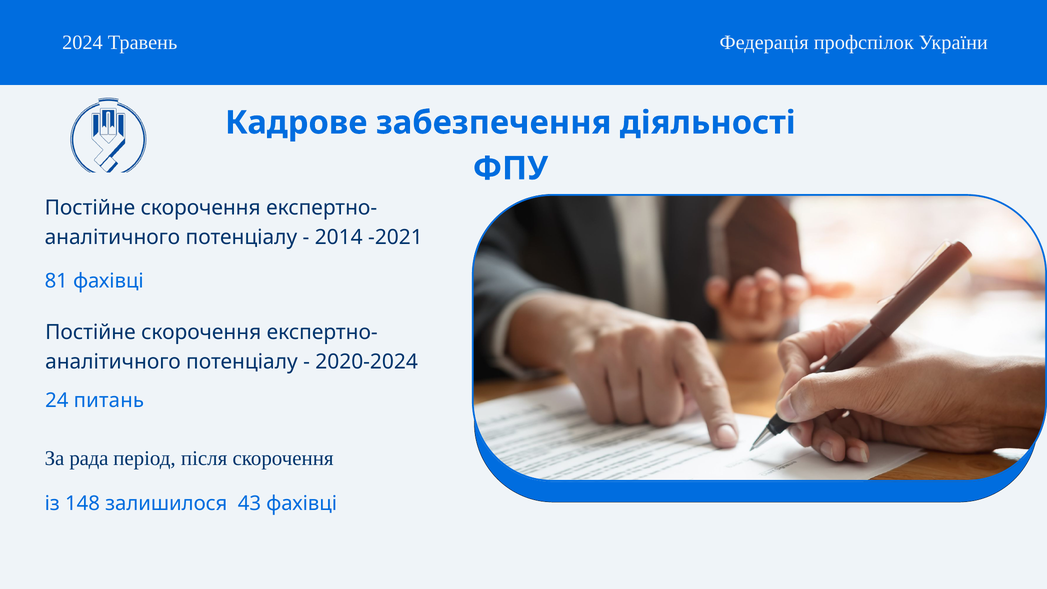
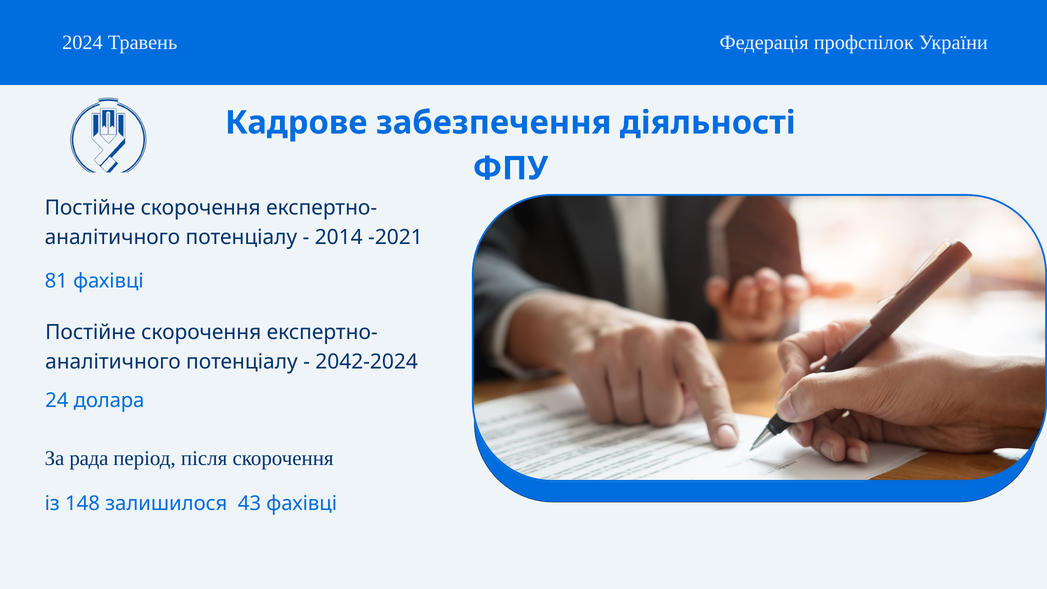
2020-2024: 2020-2024 -> 2042-2024
питань: питань -> долара
